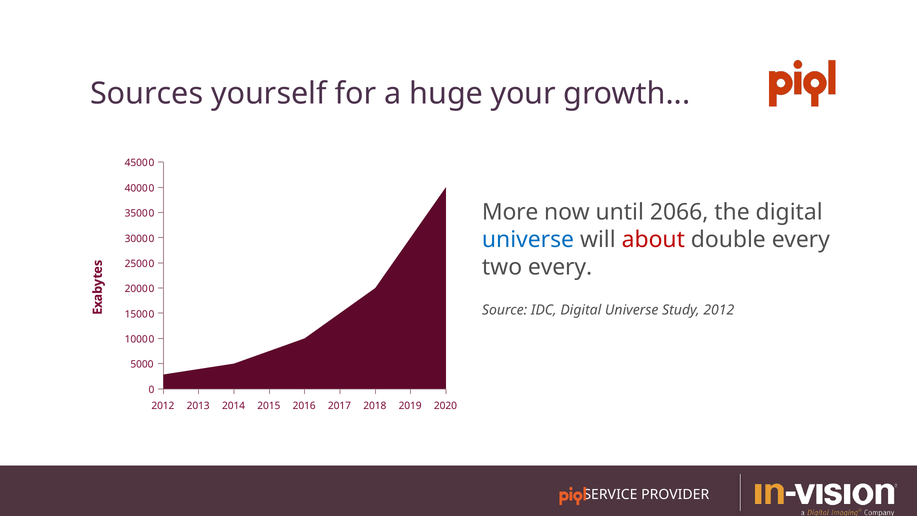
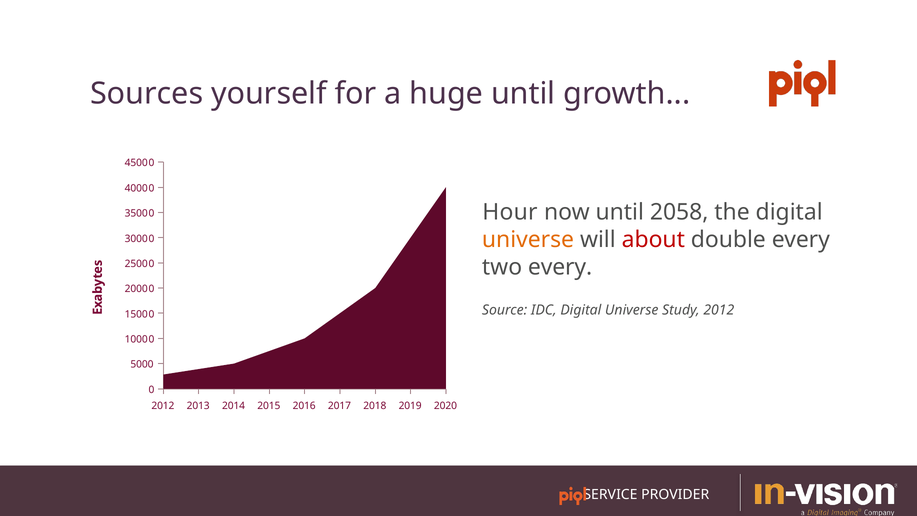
huge your: your -> until
More: More -> Hour
2066: 2066 -> 2058
universe at (528, 239) colour: blue -> orange
